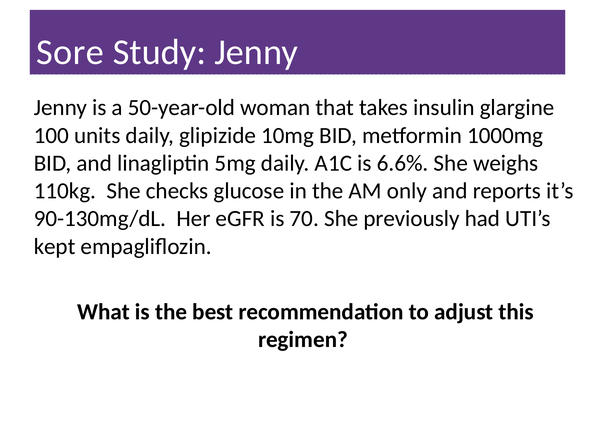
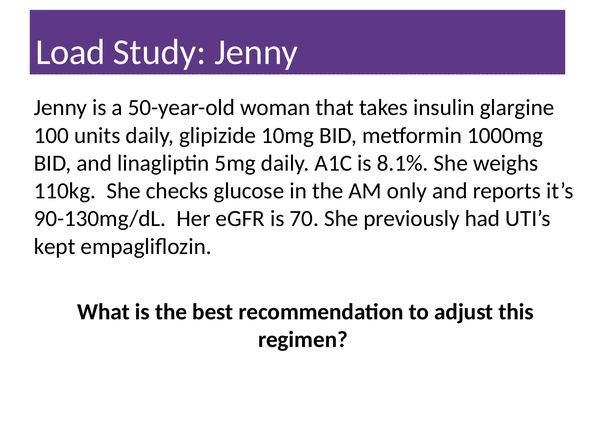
Sore: Sore -> Load
6.6%: 6.6% -> 8.1%
